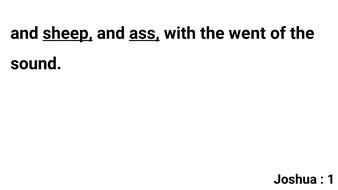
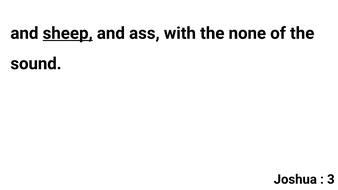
ass underline: present -> none
went: went -> none
1: 1 -> 3
